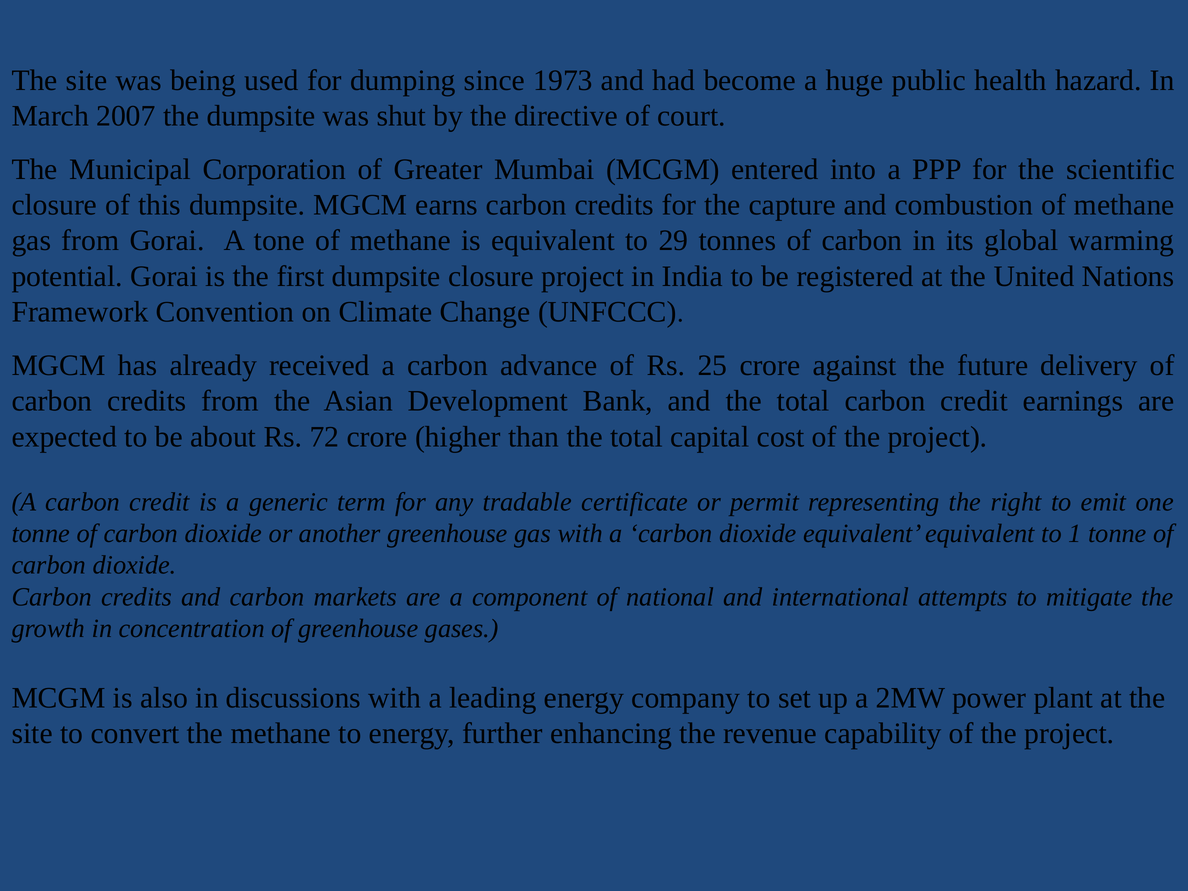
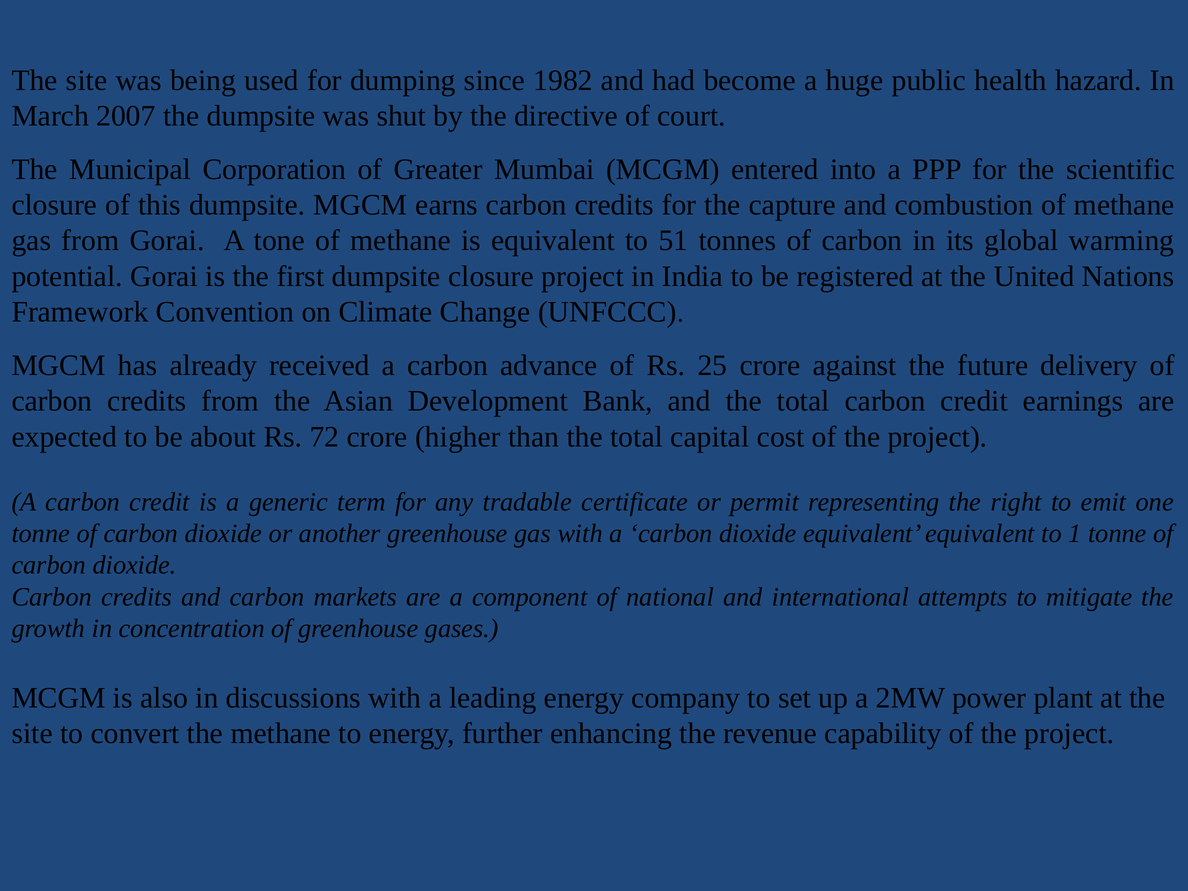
1973: 1973 -> 1982
29: 29 -> 51
